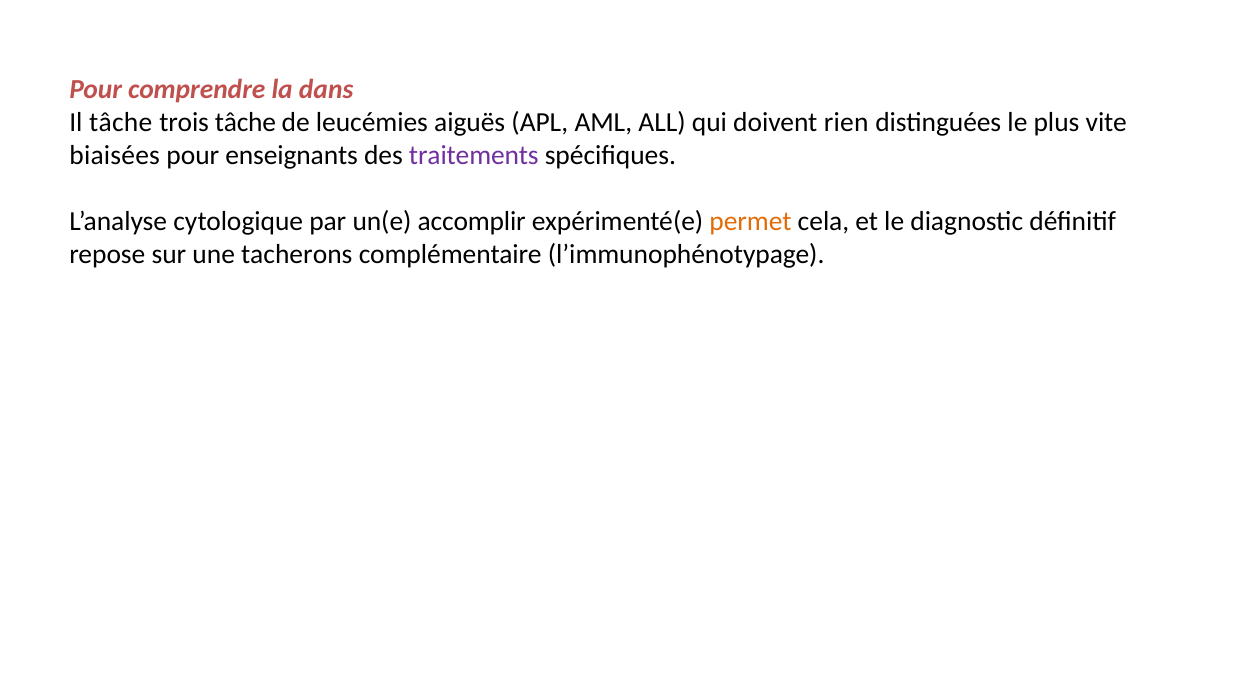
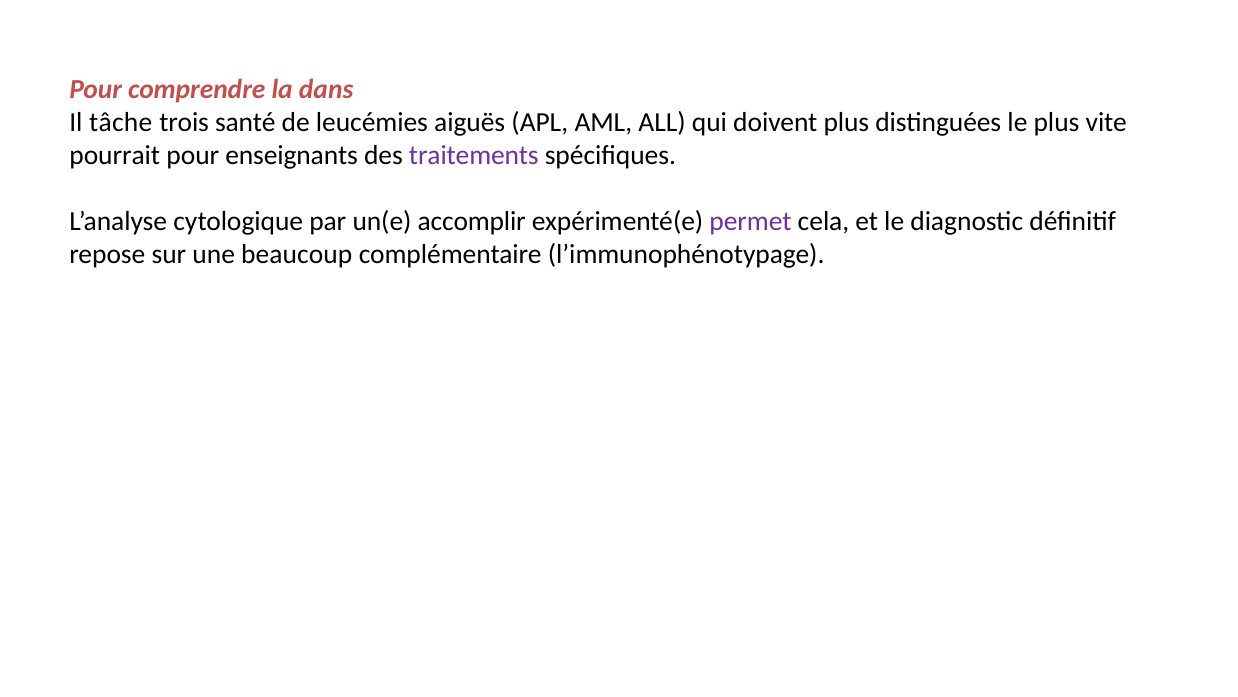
trois tâche: tâche -> santé
doivent rien: rien -> plus
biaisées: biaisées -> pourrait
permet colour: orange -> purple
tacherons: tacherons -> beaucoup
